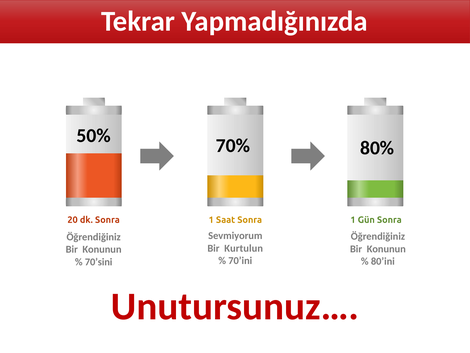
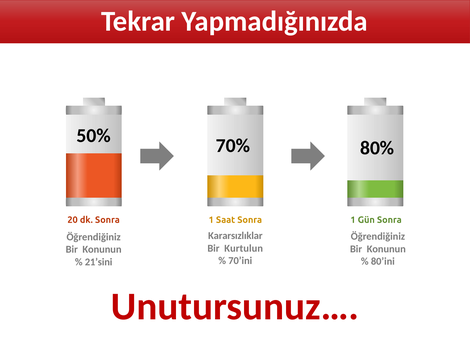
Sevmiyorum: Sevmiyorum -> Kararsızlıklar
70’sini: 70’sini -> 21’sini
